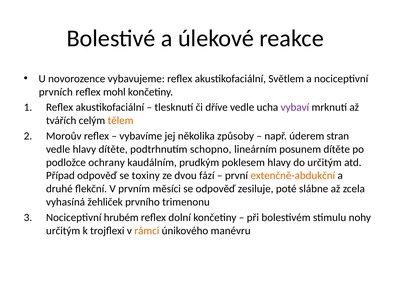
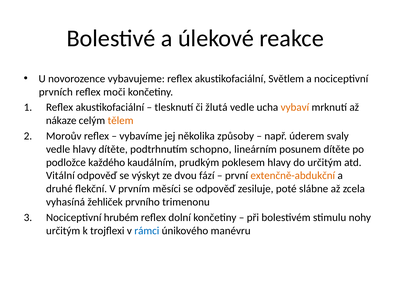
mohl: mohl -> moči
dříve: dříve -> žlutá
vybaví colour: purple -> orange
tvářích: tvářích -> nákaze
stran: stran -> svaly
ochrany: ochrany -> každého
Případ: Případ -> Vitální
toxiny: toxiny -> výskyt
rámci colour: orange -> blue
